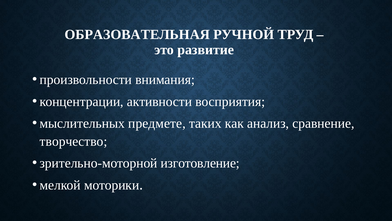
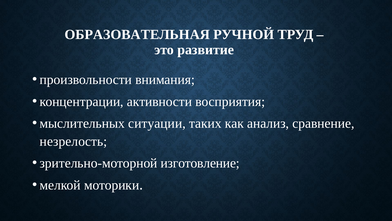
предмете: предмете -> ситуации
творчество: творчество -> незрелость
